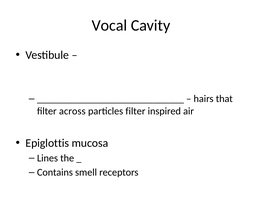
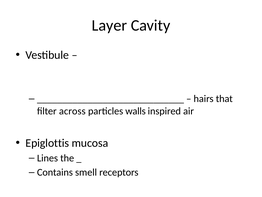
Vocal: Vocal -> Layer
particles filter: filter -> walls
